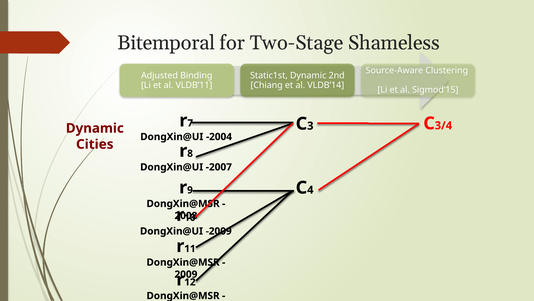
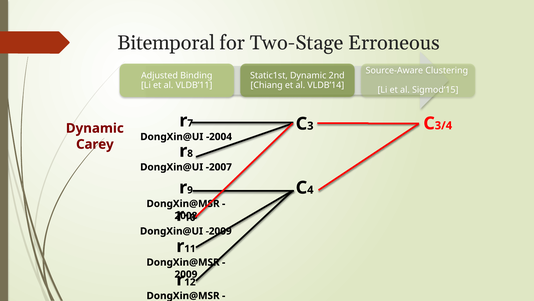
Shameless: Shameless -> Erroneous
Cities: Cities -> Carey
